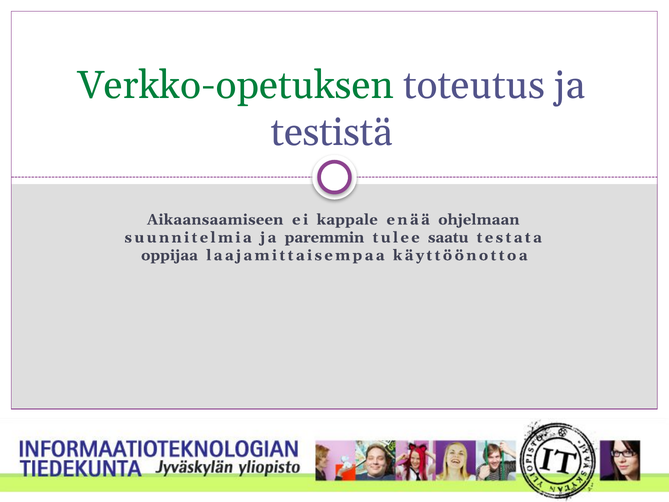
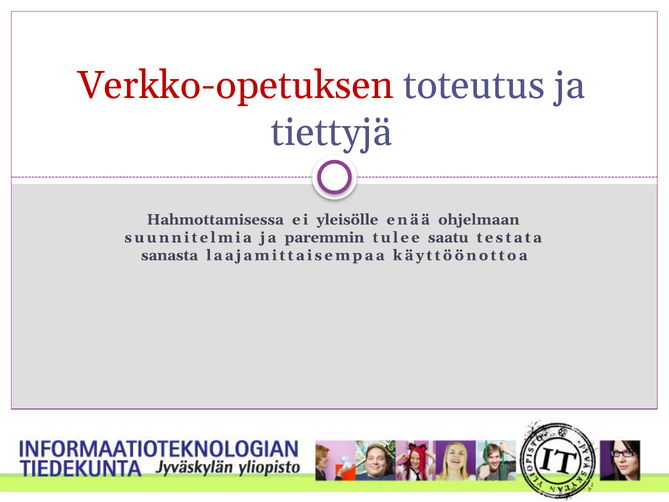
Verkko-opetuksen colour: green -> red
testistä: testistä -> tiettyjä
Aikaansaamiseen: Aikaansaamiseen -> Hahmottamisessa
kappale: kappale -> yleisölle
oppijaa: oppijaa -> sanasta
